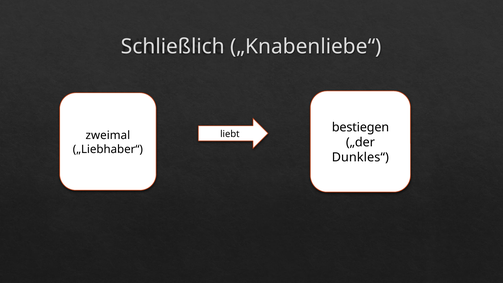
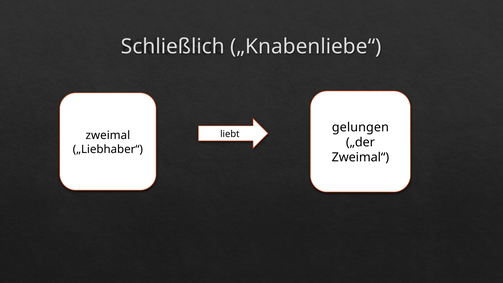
bestiegen: bestiegen -> gelungen
Dunkles“: Dunkles“ -> Zweimal“
